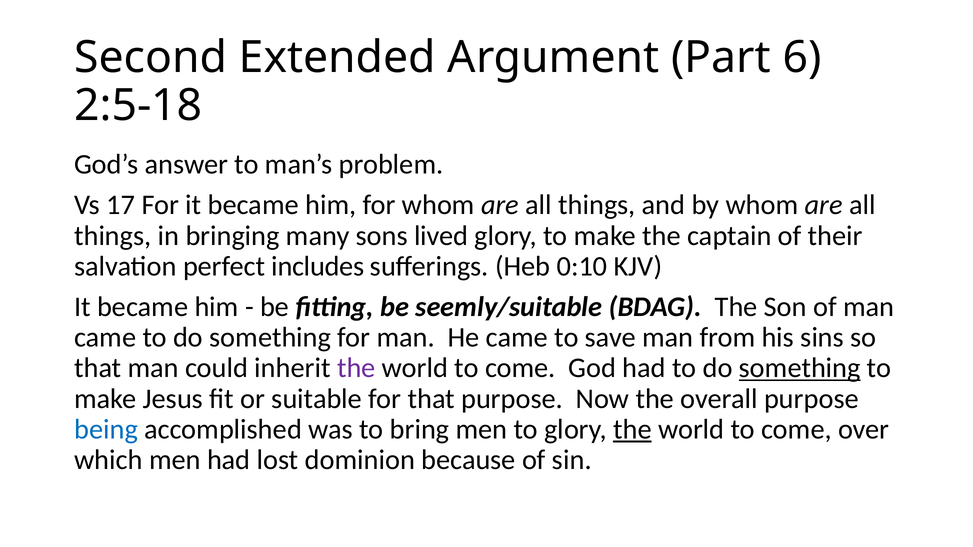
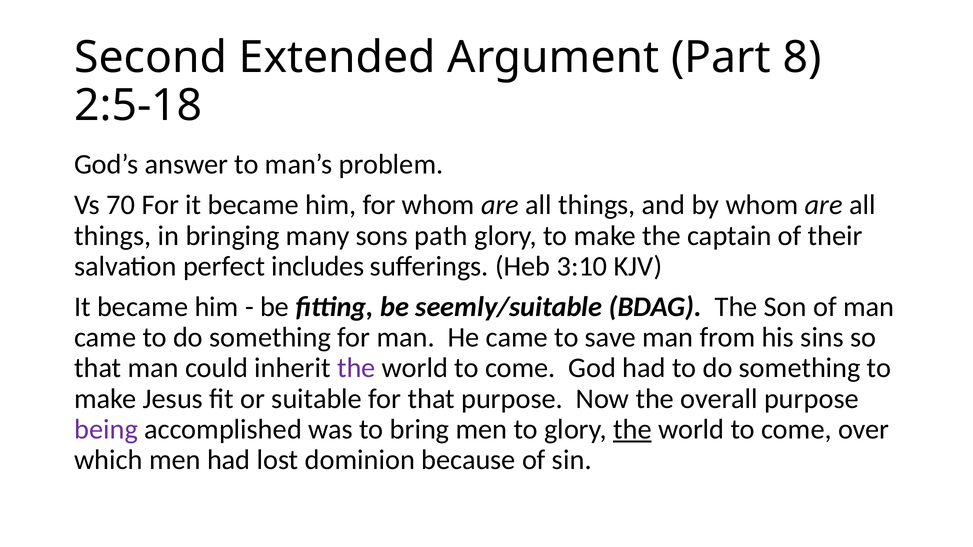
6: 6 -> 8
17: 17 -> 70
lived: lived -> path
0:10: 0:10 -> 3:10
something at (800, 368) underline: present -> none
being colour: blue -> purple
